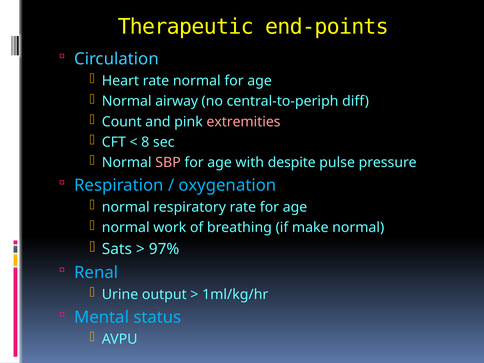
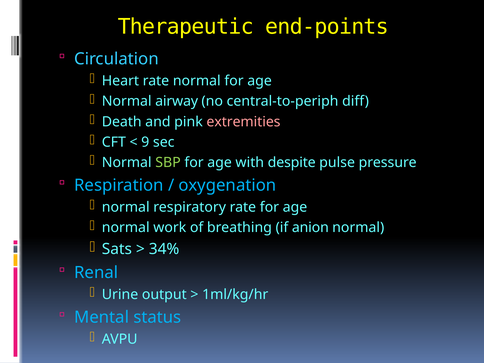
Count: Count -> Death
8: 8 -> 9
SBP colour: pink -> light green
make: make -> anion
97%: 97% -> 34%
